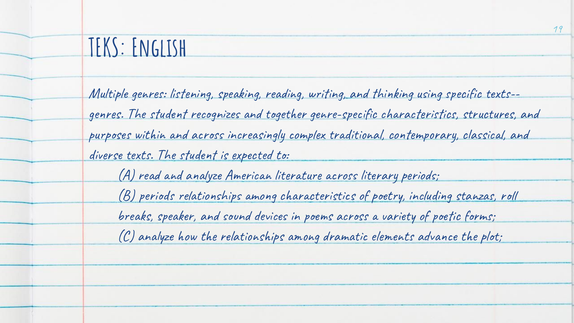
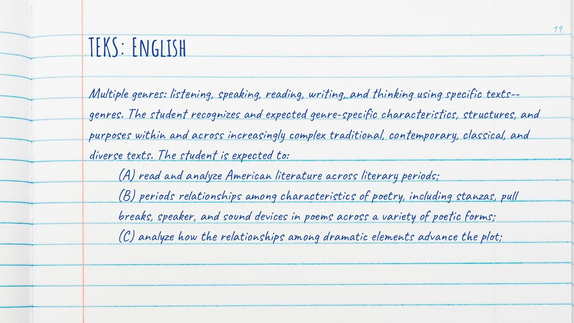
and together: together -> expected
roll: roll -> pull
